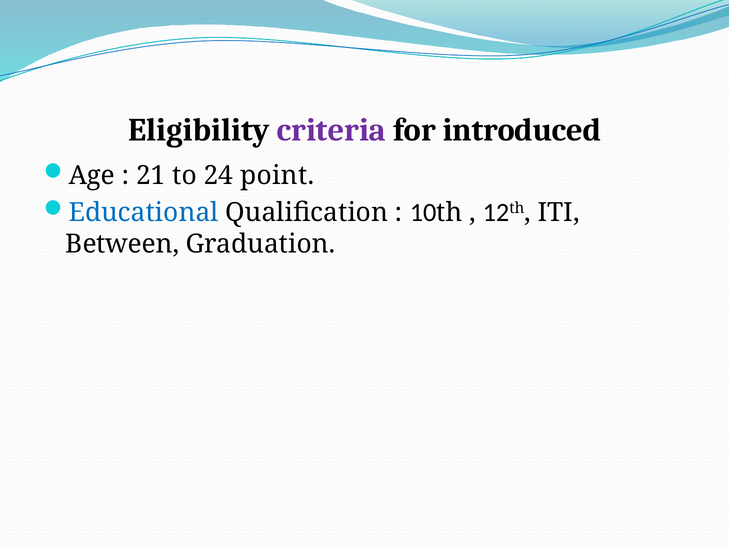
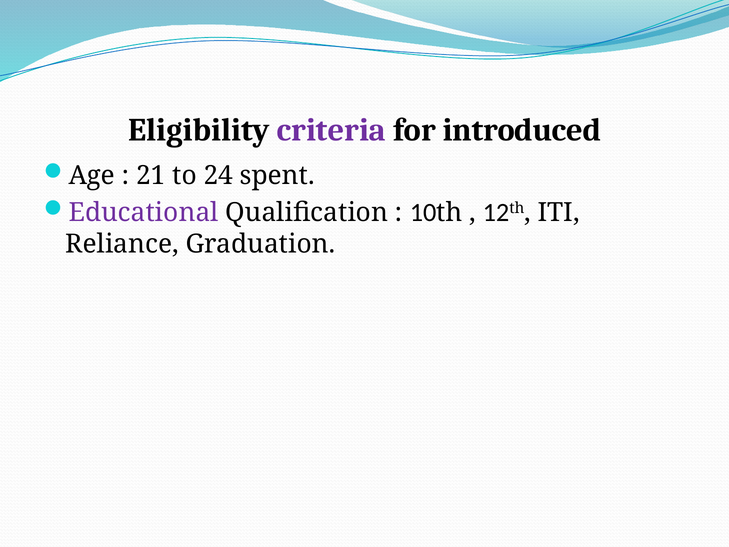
point: point -> spent
Educational colour: blue -> purple
Between: Between -> Reliance
